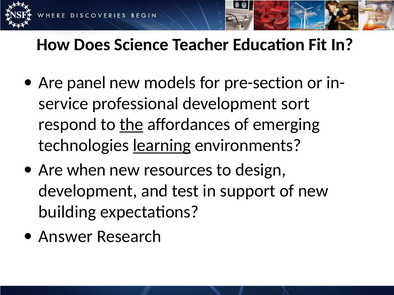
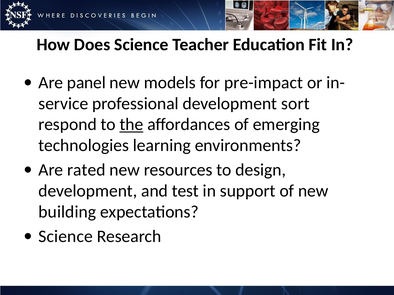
pre-section: pre-section -> pre-impact
learning underline: present -> none
when: when -> rated
Answer at (66, 237): Answer -> Science
